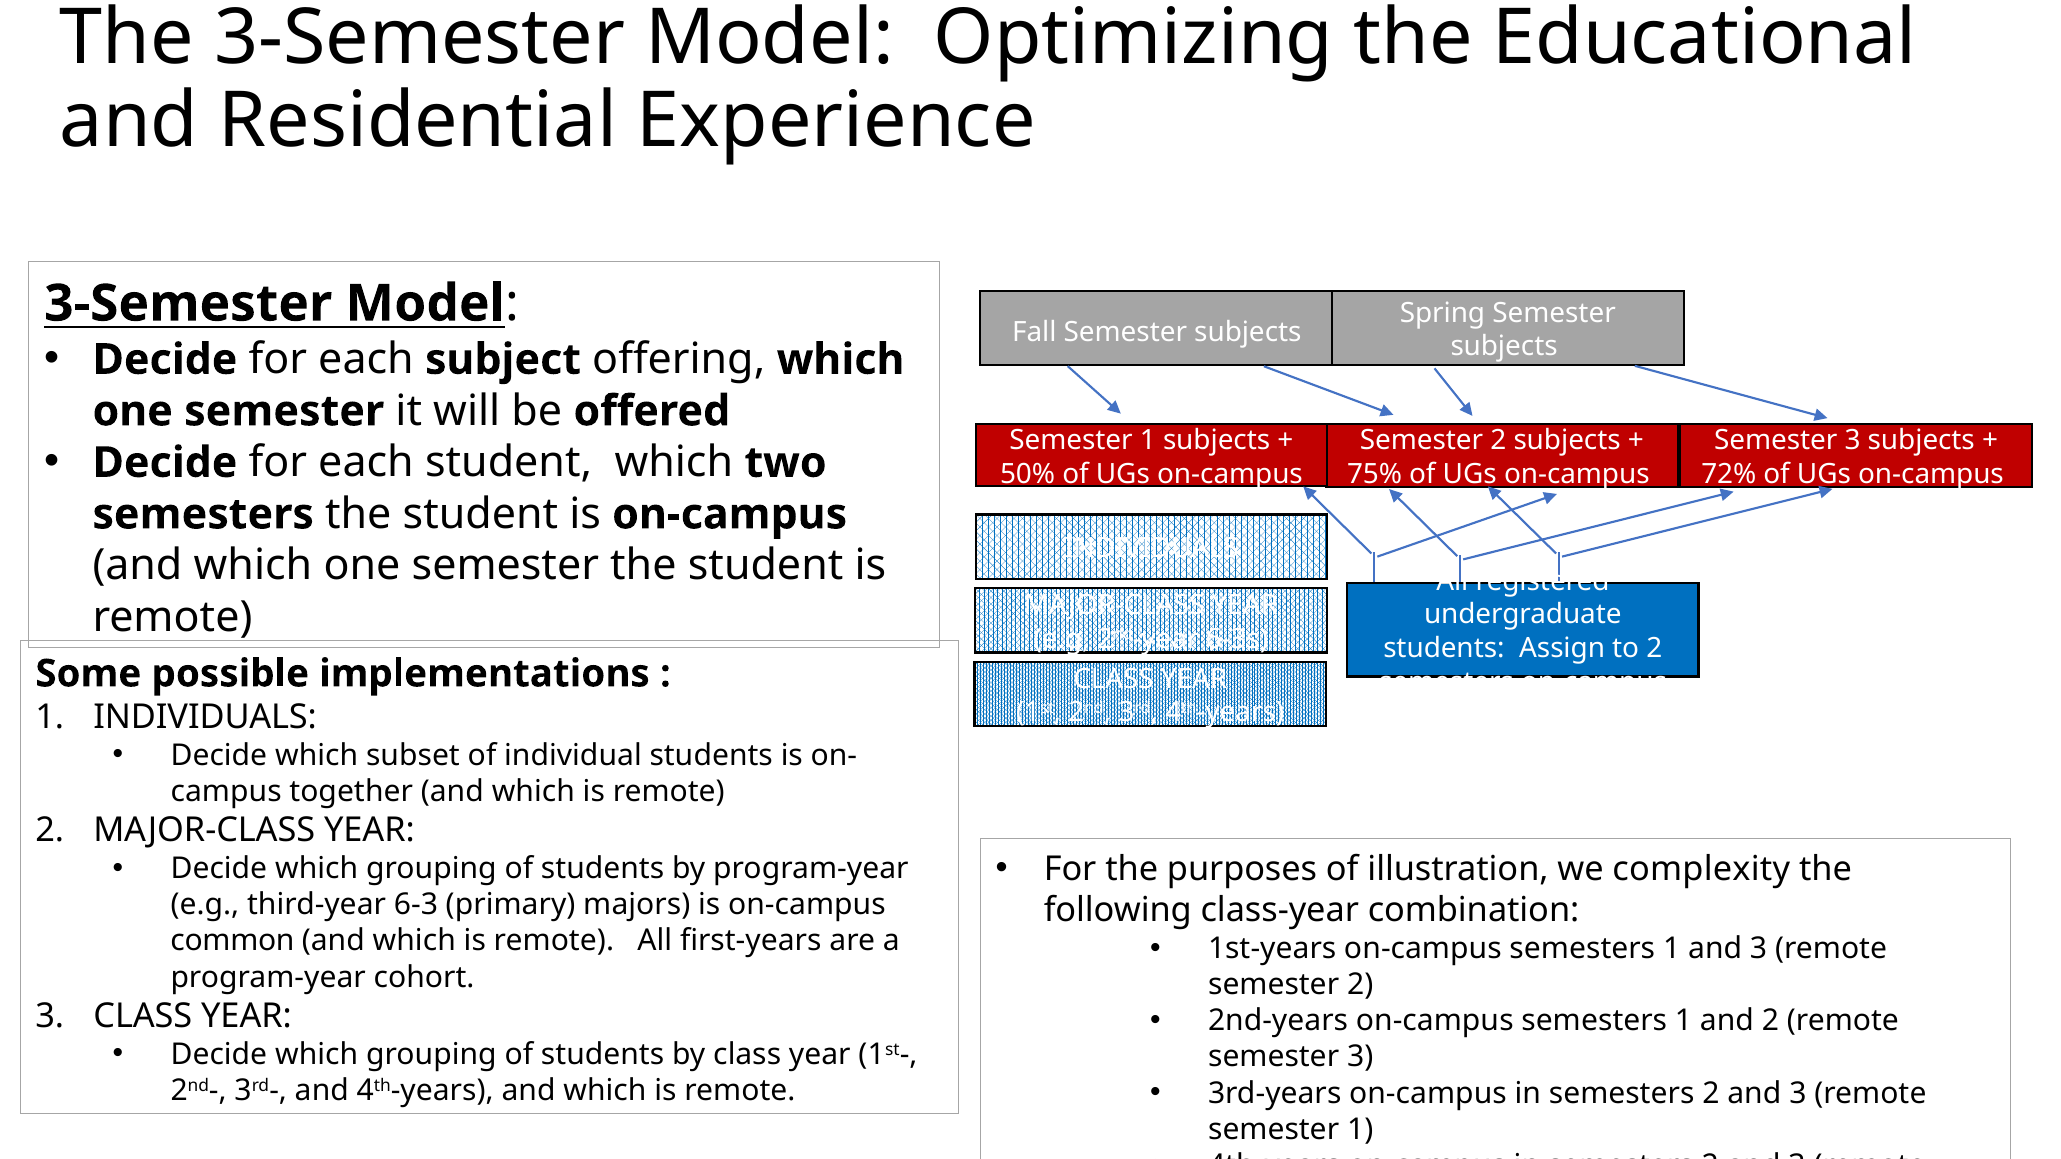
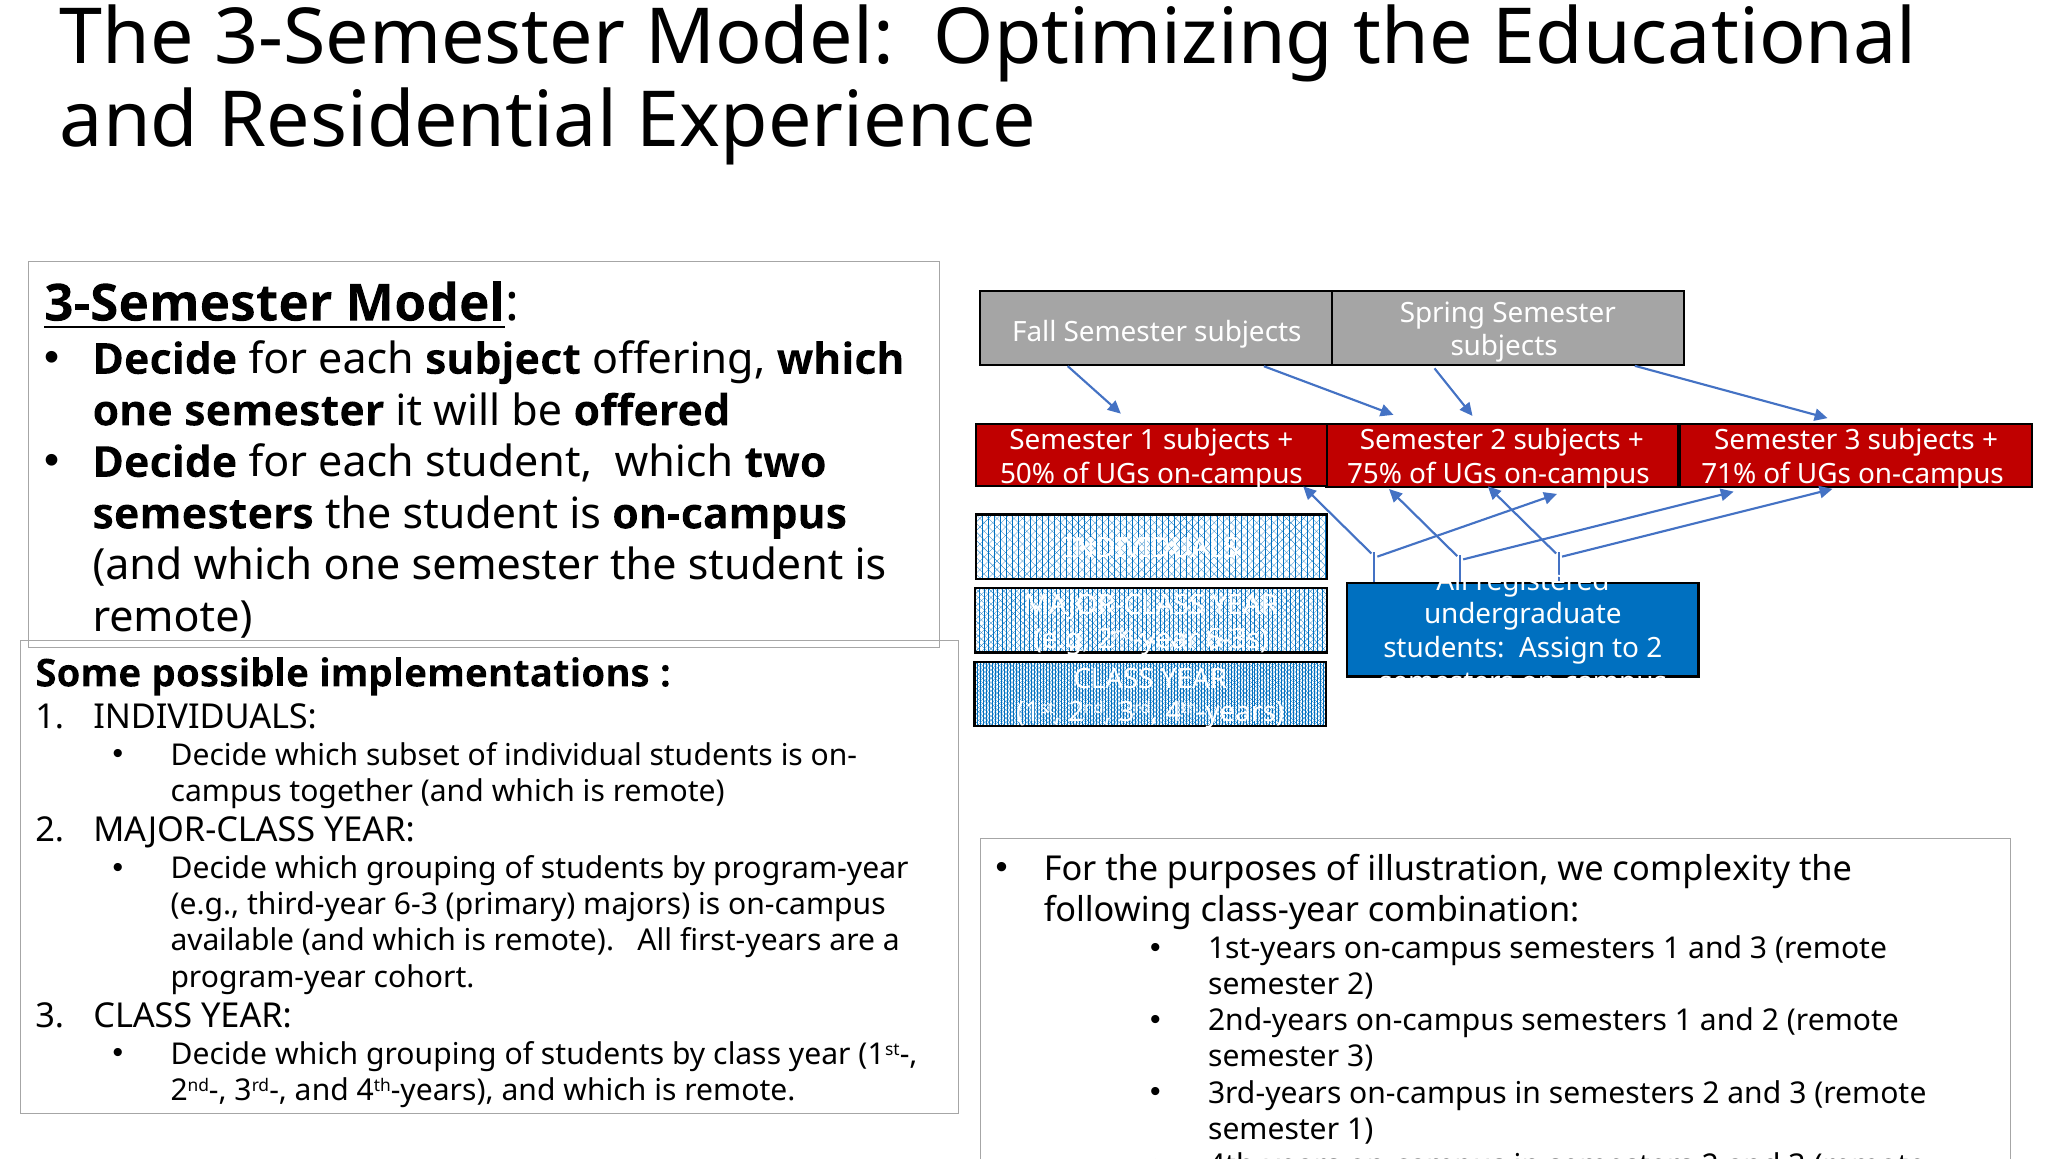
72%: 72% -> 71%
common: common -> available
